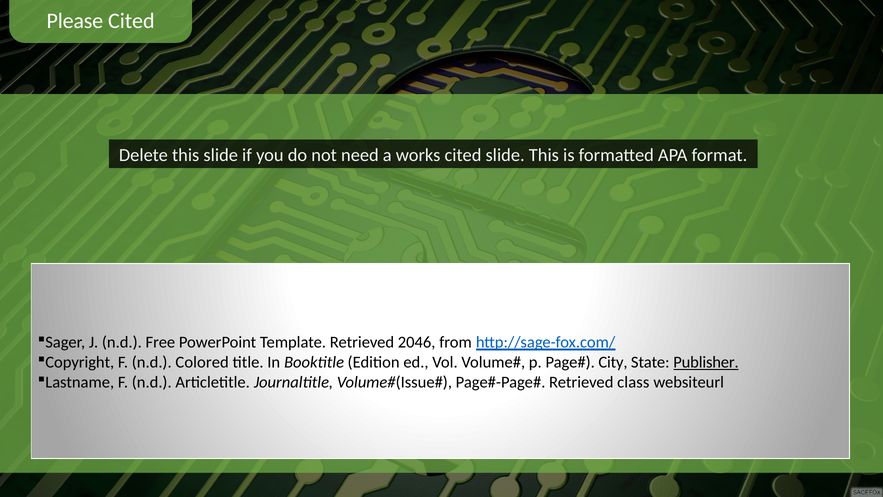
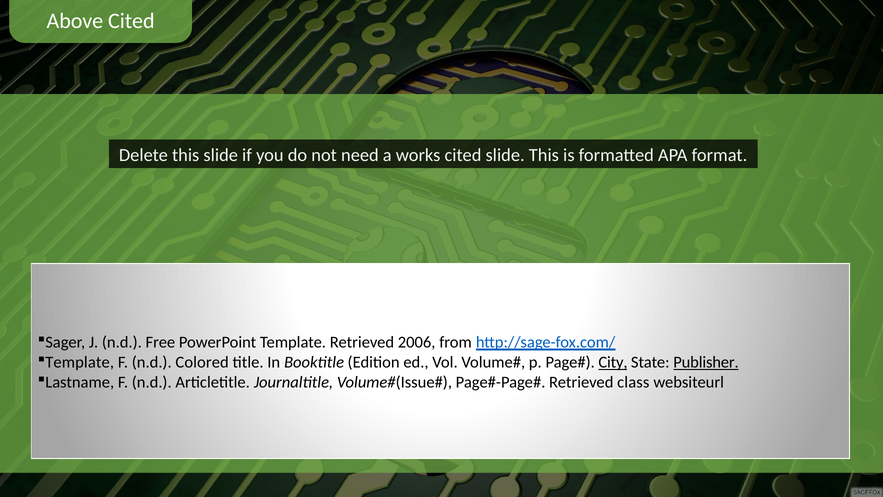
Please: Please -> Above
2046: 2046 -> 2006
Copyright at (80, 362): Copyright -> Template
City underline: none -> present
